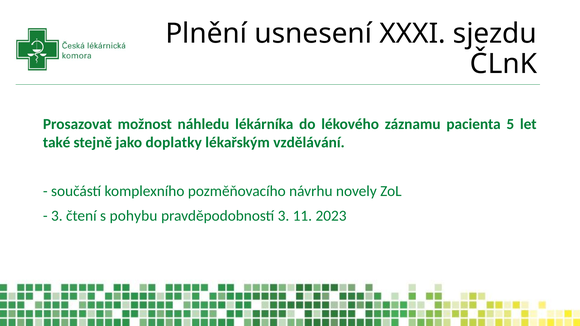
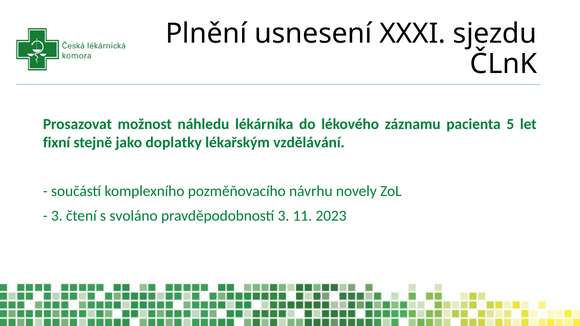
také: také -> fixní
pohybu: pohybu -> svoláno
